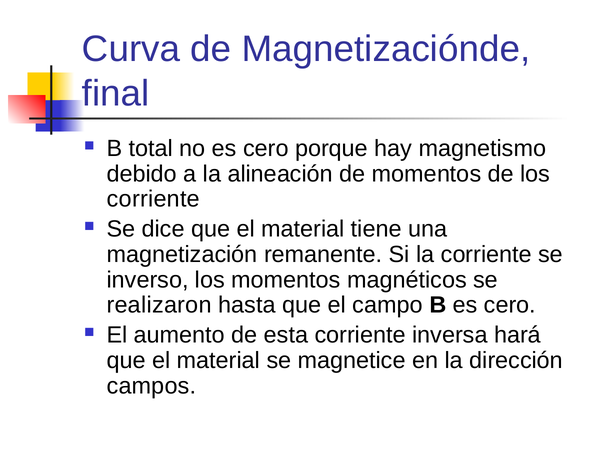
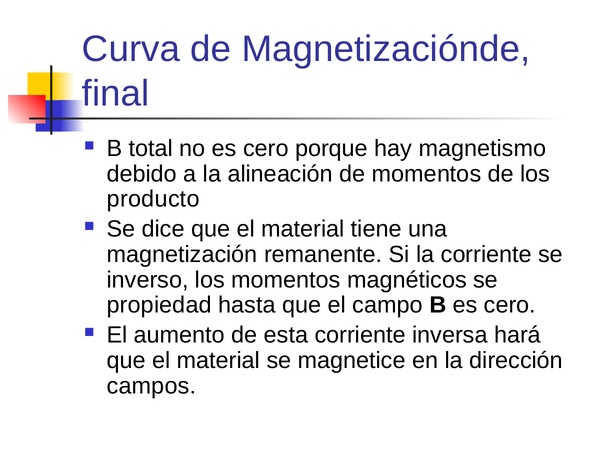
corriente at (153, 199): corriente -> producto
realizaron: realizaron -> propiedad
